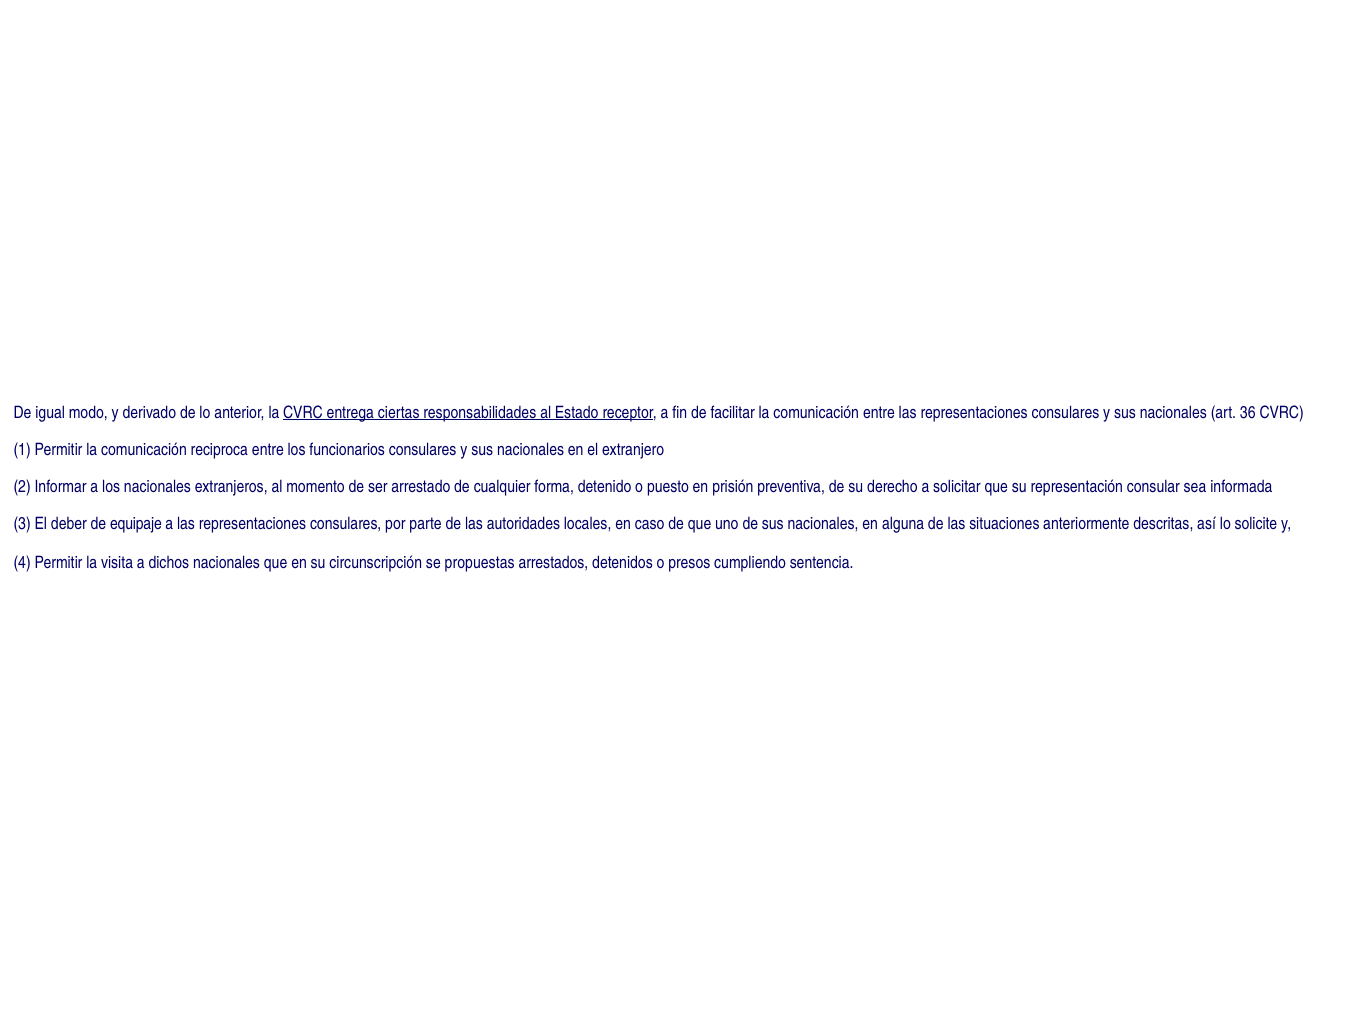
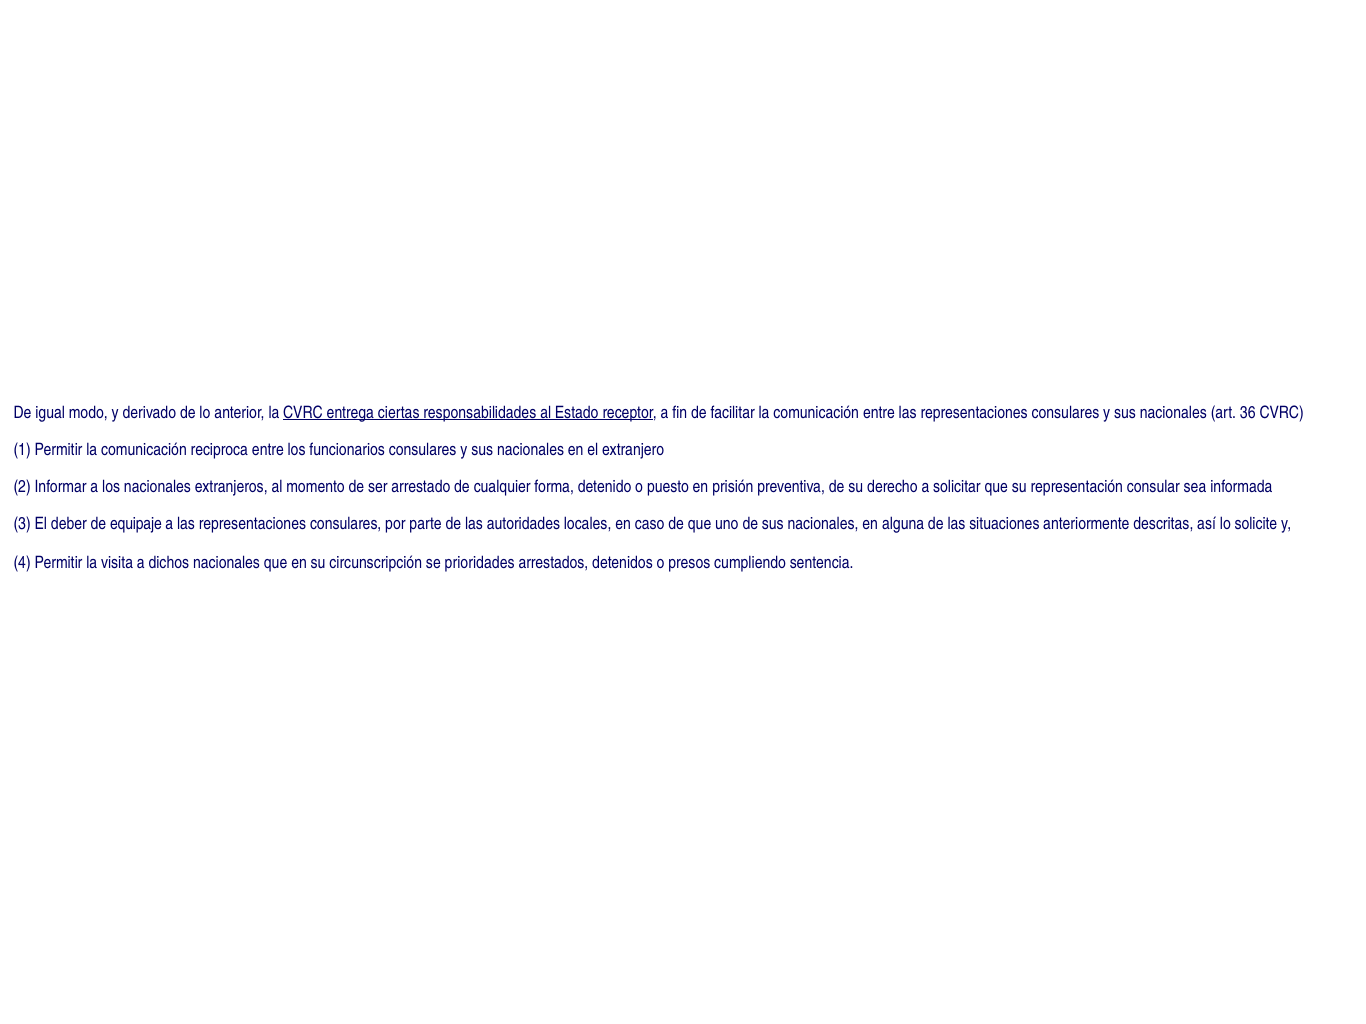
propuestas: propuestas -> prioridades
